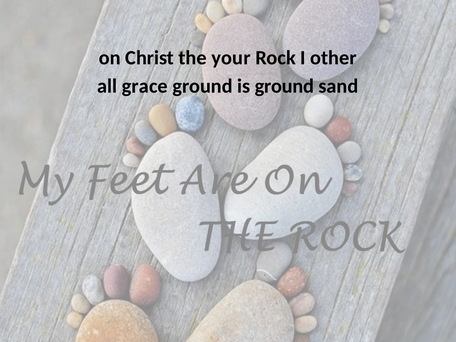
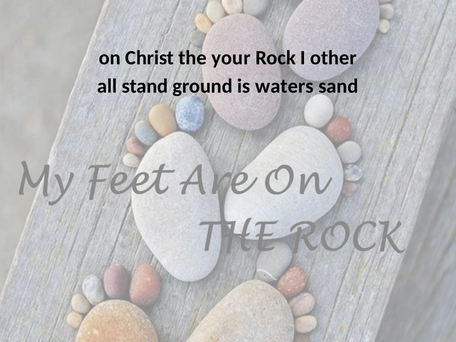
grace: grace -> stand
is ground: ground -> waters
